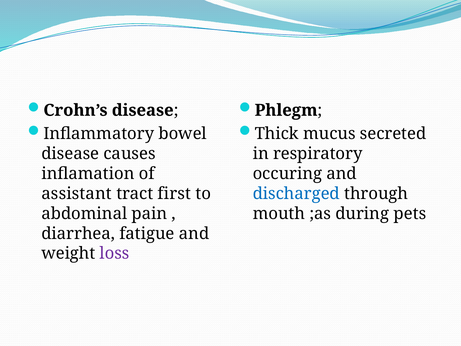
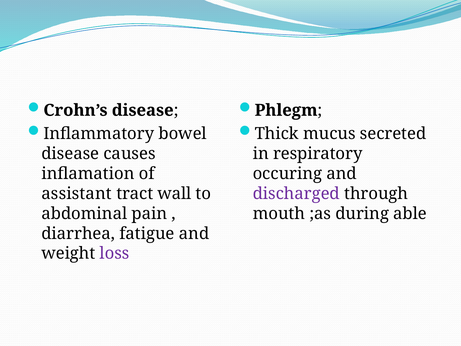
first: first -> wall
discharged colour: blue -> purple
pets: pets -> able
